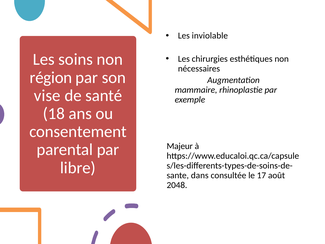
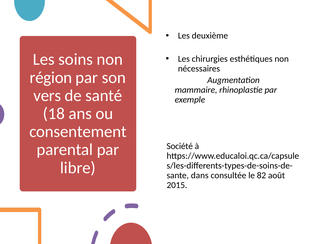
inviolable: inviolable -> deuxième
vise: vise -> vers
Majeur: Majeur -> Société
17: 17 -> 82
2048: 2048 -> 2015
